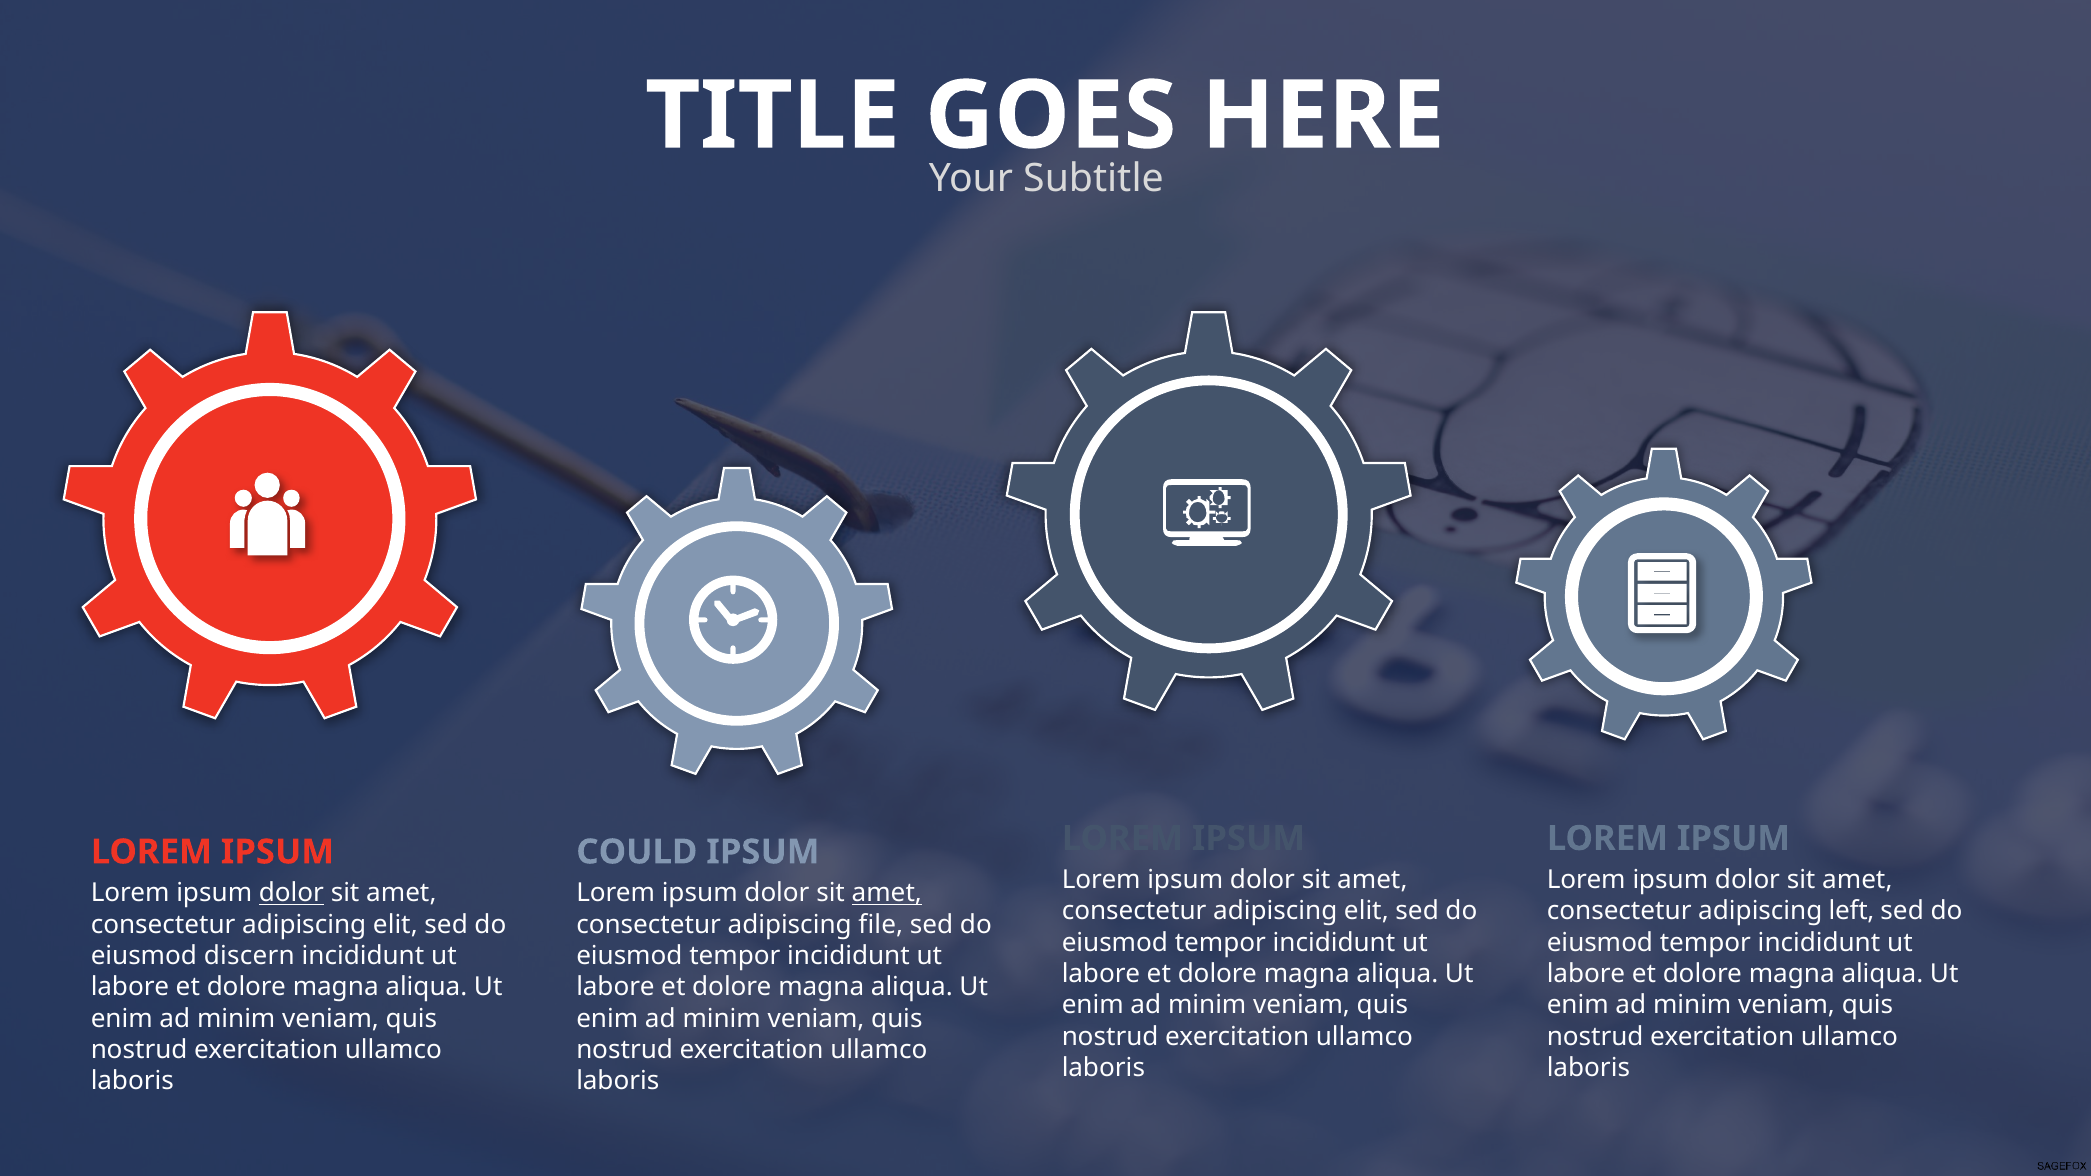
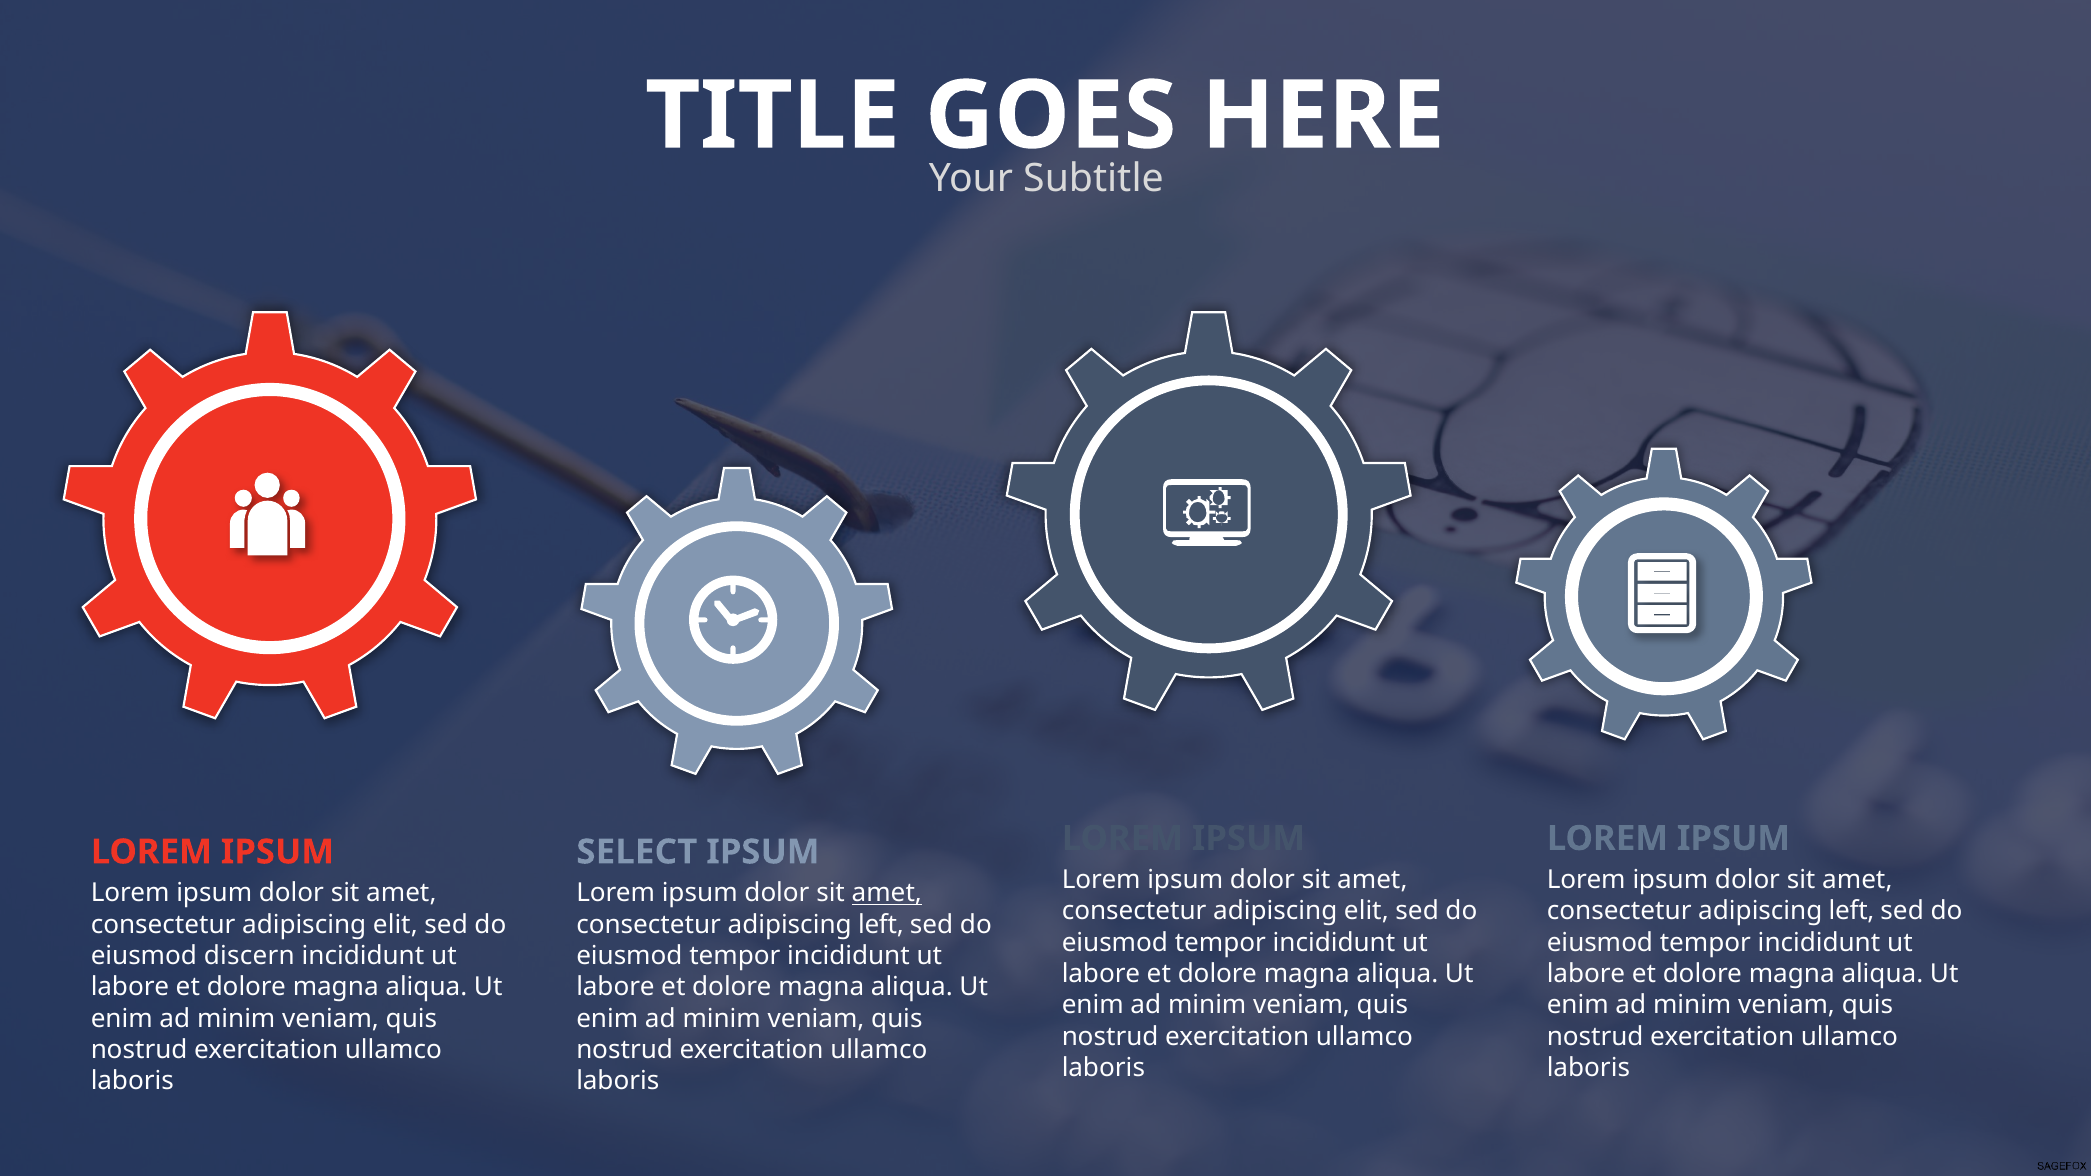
COULD: COULD -> SELECT
dolor at (291, 893) underline: present -> none
file at (881, 925): file -> left
